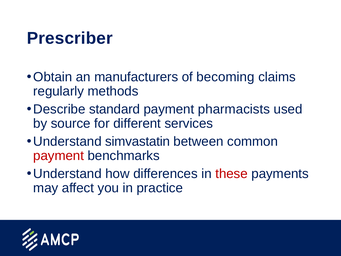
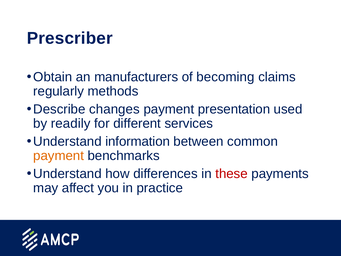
standard: standard -> changes
pharmacists: pharmacists -> presentation
source: source -> readily
simvastatin: simvastatin -> information
payment at (59, 156) colour: red -> orange
